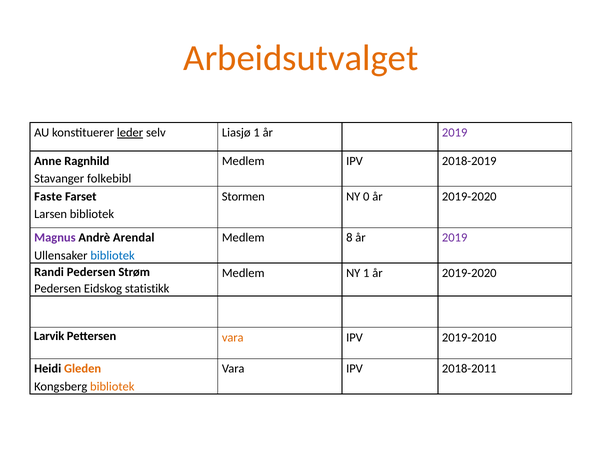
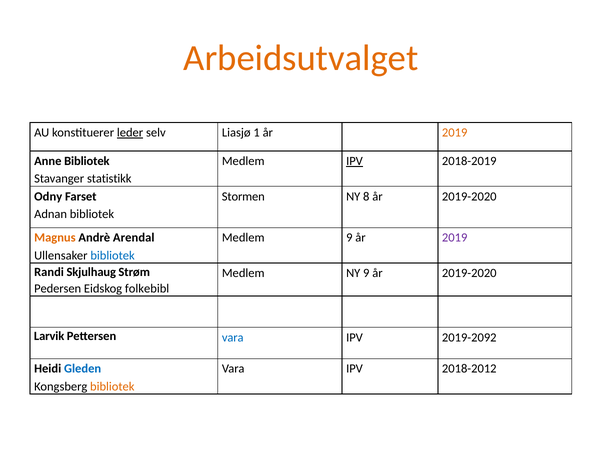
2019 at (455, 132) colour: purple -> orange
Anne Ragnhild: Ragnhild -> Bibliotek
IPV at (354, 161) underline: none -> present
folkebibl: folkebibl -> statistikk
Faste: Faste -> Odny
0: 0 -> 8
Larsen: Larsen -> Adnan
Magnus colour: purple -> orange
Medlem 8: 8 -> 9
Randi Pedersen: Pedersen -> Skjulhaug
NY 1: 1 -> 9
statistikk: statistikk -> folkebibl
vara at (233, 337) colour: orange -> blue
2019-2010: 2019-2010 -> 2019-2092
Gleden colour: orange -> blue
2018-2011: 2018-2011 -> 2018-2012
